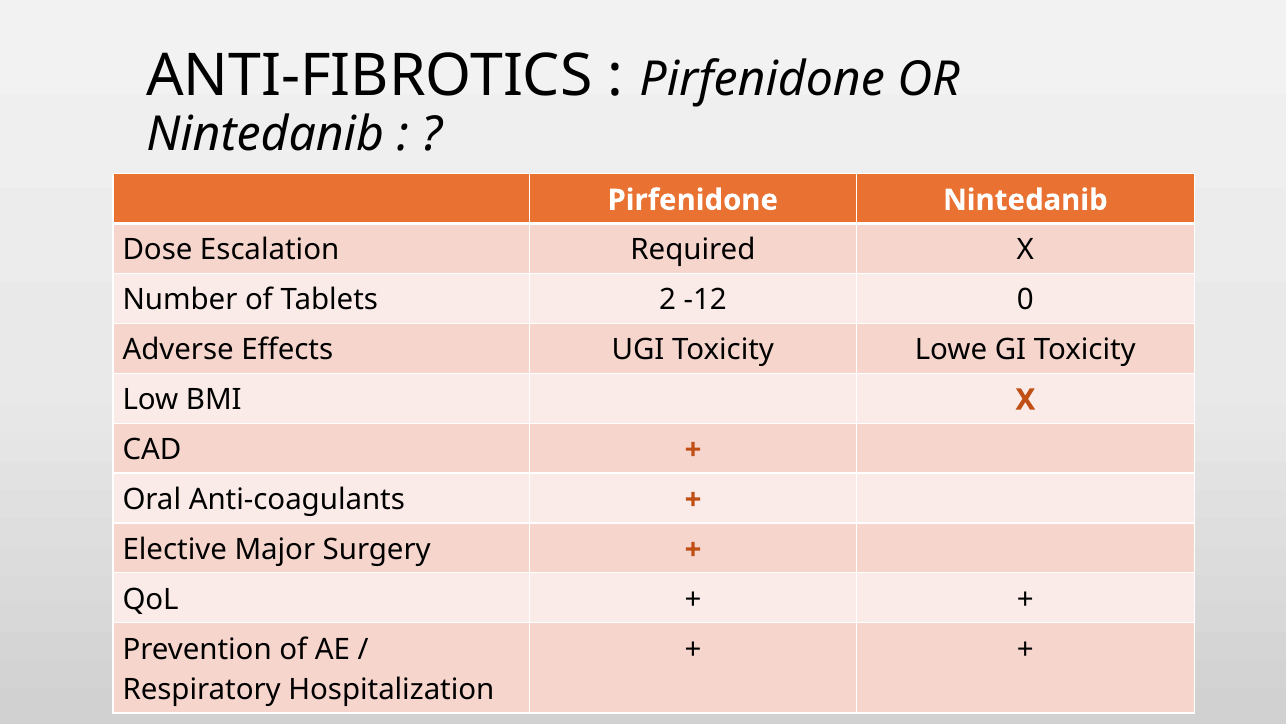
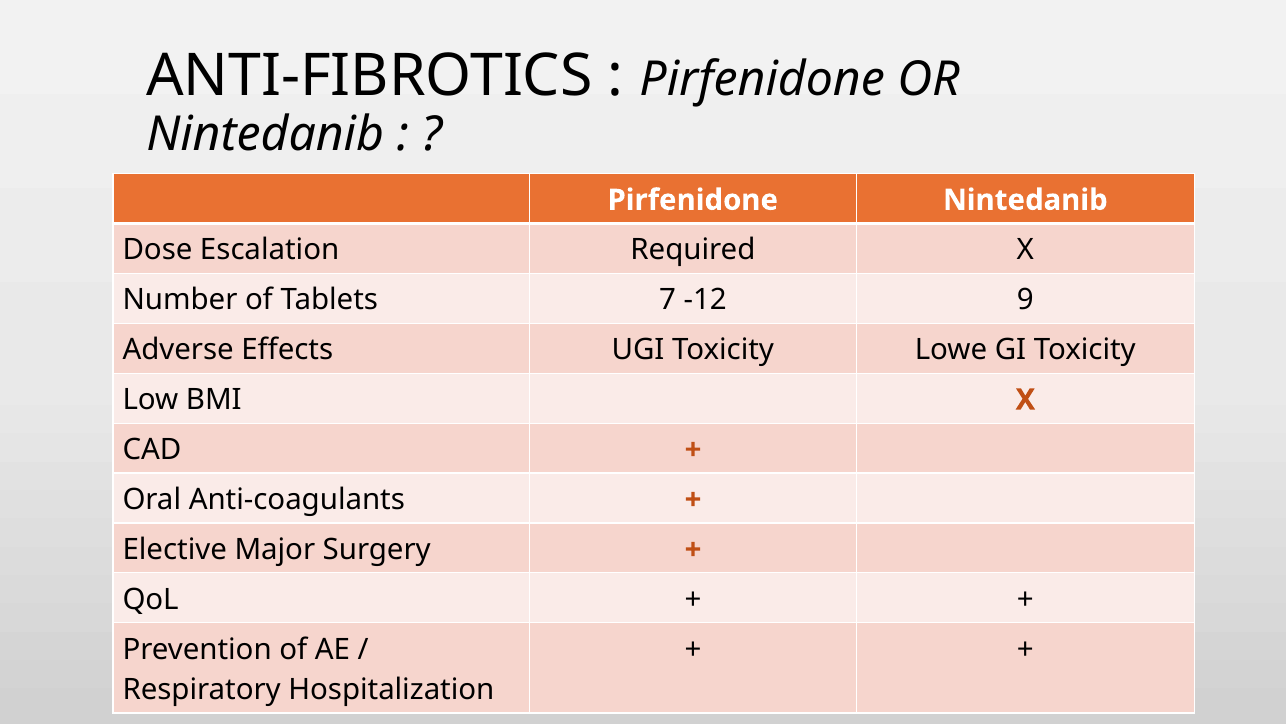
2: 2 -> 7
0: 0 -> 9
